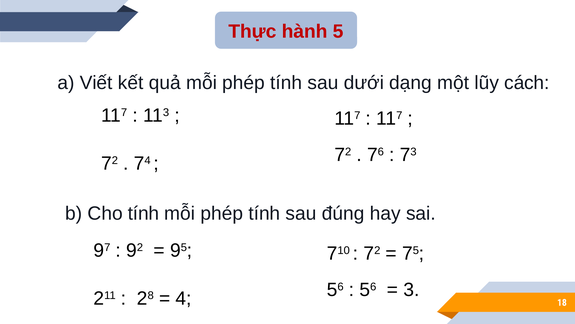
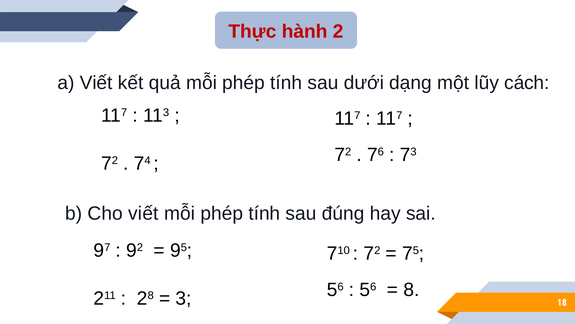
5: 5 -> 2
Cho tính: tính -> viết
3: 3 -> 8
4: 4 -> 3
